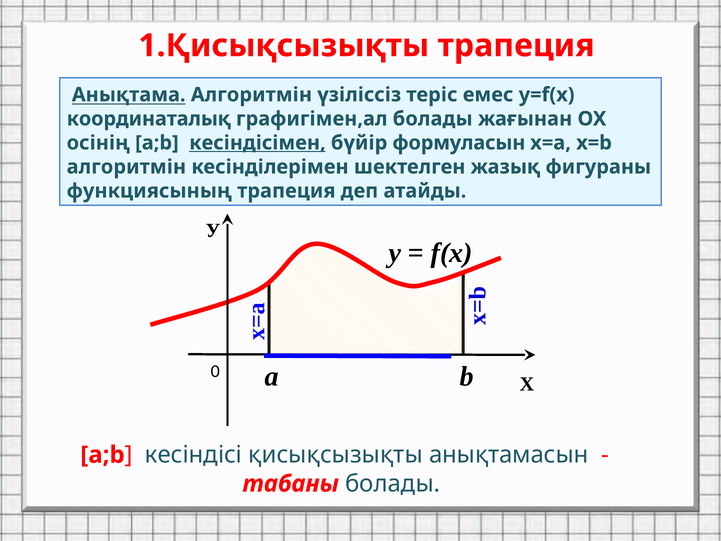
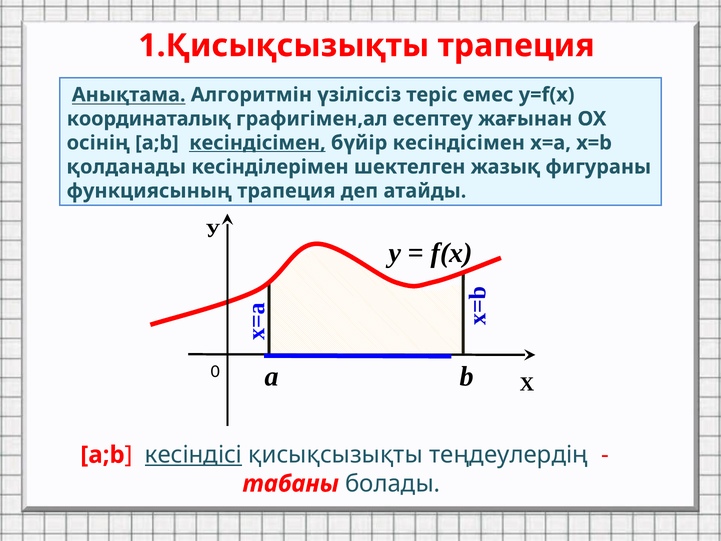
графигімен,ал болады: болады -> есептеу
бүйір формуласын: формуласын -> кесіндісімен
алгоритмін at (126, 167): алгоритмін -> қолданады
кесіндісі underline: none -> present
анықтамасын: анықтамасын -> теңдеулердің
